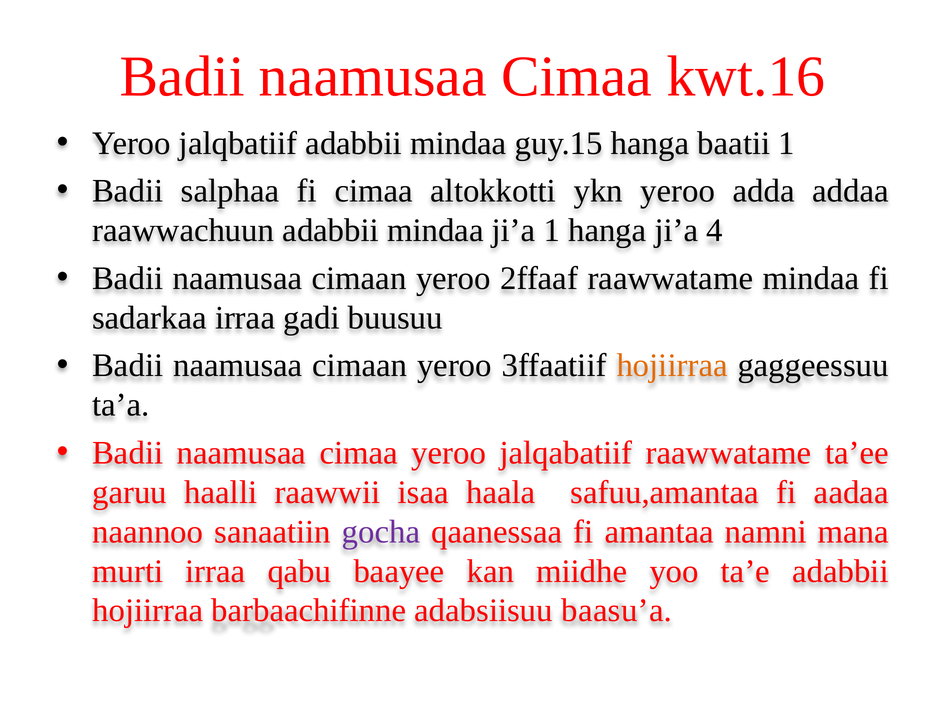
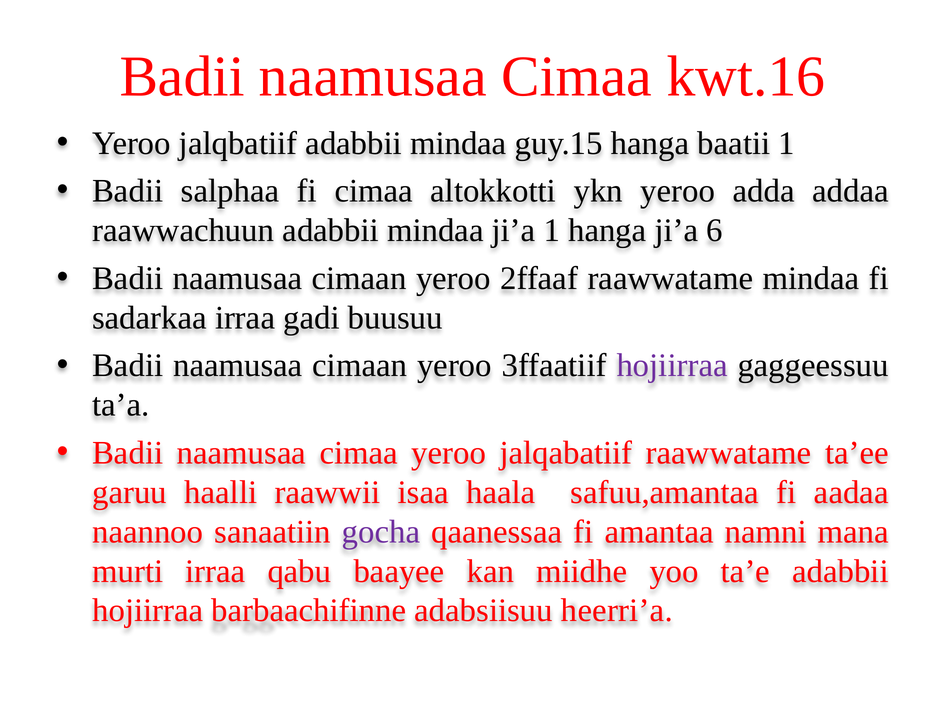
4: 4 -> 6
hojiirraa at (672, 365) colour: orange -> purple
baasu’a: baasu’a -> heerri’a
